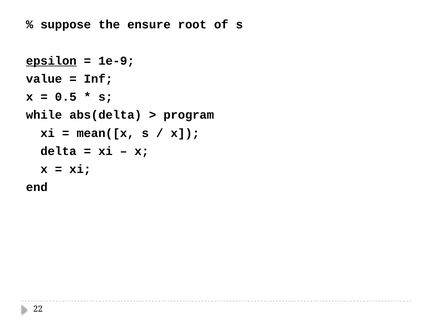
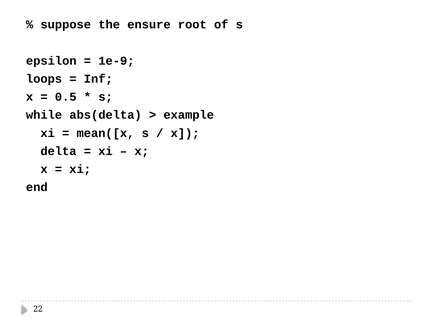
epsilon underline: present -> none
value: value -> loops
program: program -> example
